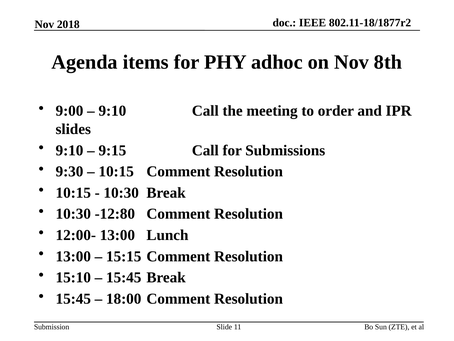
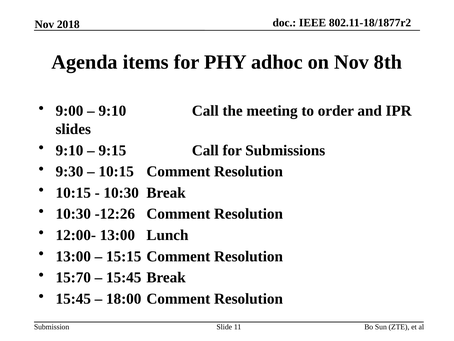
-12:80: -12:80 -> -12:26
15:10: 15:10 -> 15:70
